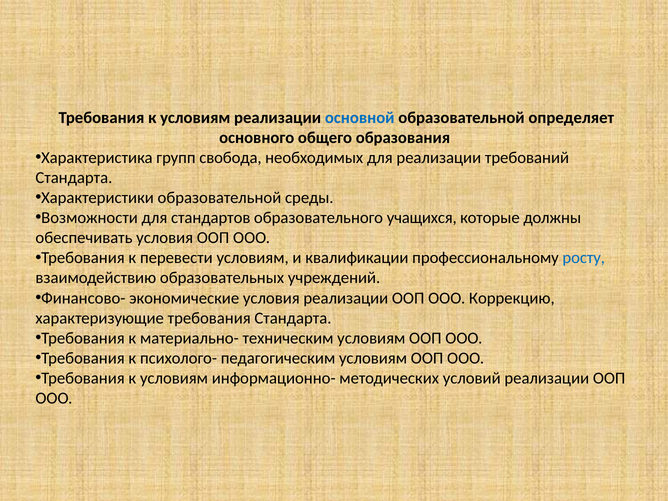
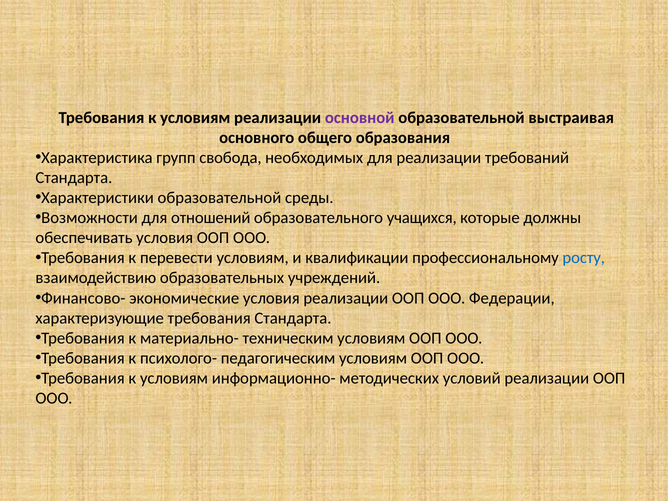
основной colour: blue -> purple
определяет: определяет -> выстраивая
стандартов: стандартов -> отношений
Коррекцию: Коррекцию -> Федерации
